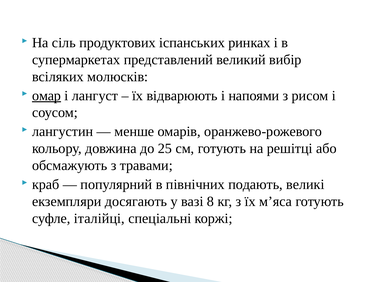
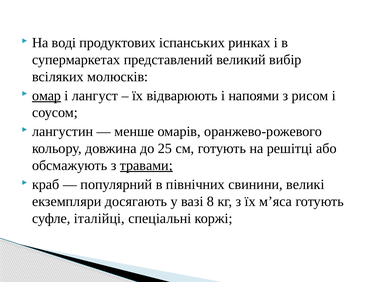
сіль: сіль -> воді
травами underline: none -> present
подають: подають -> свинини
